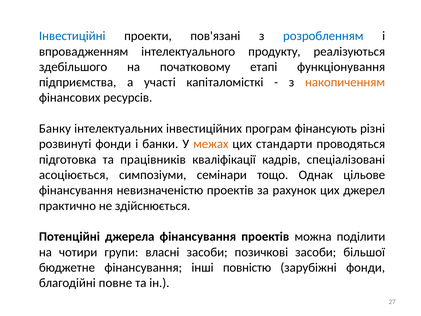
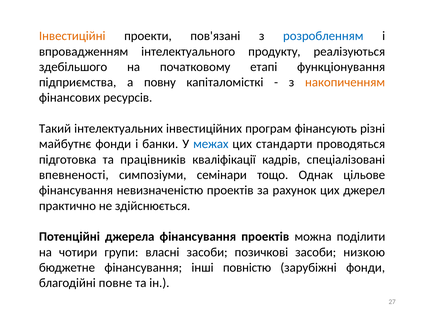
Інвестиційні colour: blue -> orange
участі: участі -> повну
Банку: Банку -> Такий
розвинуті: розвинуті -> майбутнє
межах colour: orange -> blue
асоціюється: асоціюється -> впевненості
більшої: більшої -> низкою
